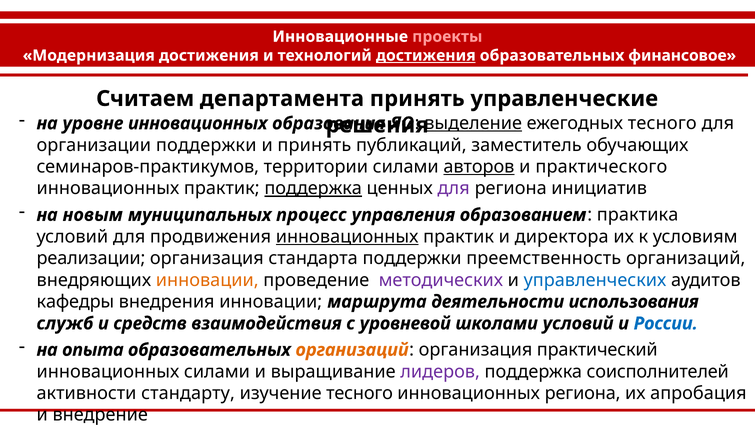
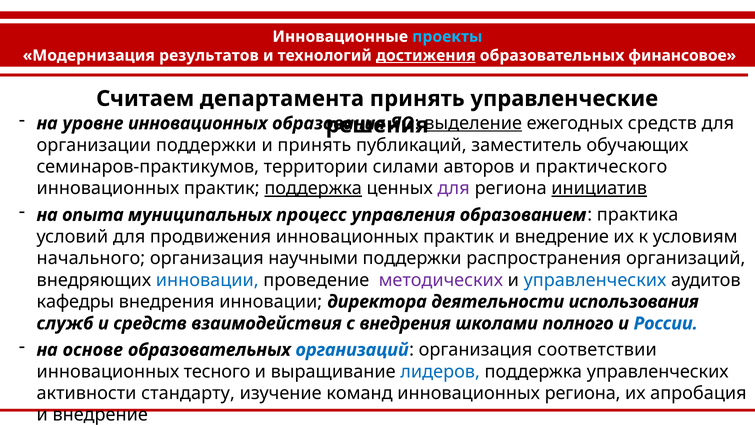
проекты colour: pink -> light blue
Модернизация достижения: достижения -> результатов
ежегодных тесного: тесного -> средств
авторов underline: present -> none
инициатив underline: none -> present
новым: новым -> опыта
инновационных at (347, 236) underline: present -> none
практик и директора: директора -> внедрение
реализации: реализации -> начального
стандарта: стандарта -> научными
преемственность: преемственность -> распространения
инновации at (207, 280) colour: orange -> blue
маршрута: маршрута -> директора
с уровневой: уровневой -> внедрения
школами условий: условий -> полного
опыта: опыта -> основе
организаций at (352, 350) colour: orange -> blue
практический: практический -> соответствии
инновационных силами: силами -> тесного
лидеров colour: purple -> blue
поддержка соисполнителей: соисполнителей -> управленческих
изучение тесного: тесного -> команд
